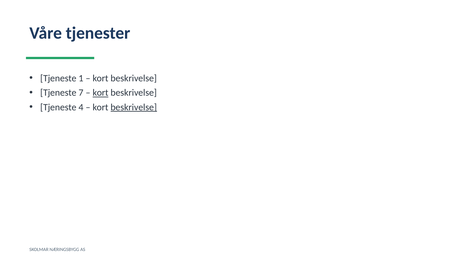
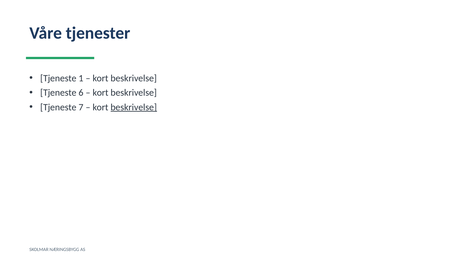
7: 7 -> 6
kort at (101, 93) underline: present -> none
4: 4 -> 7
